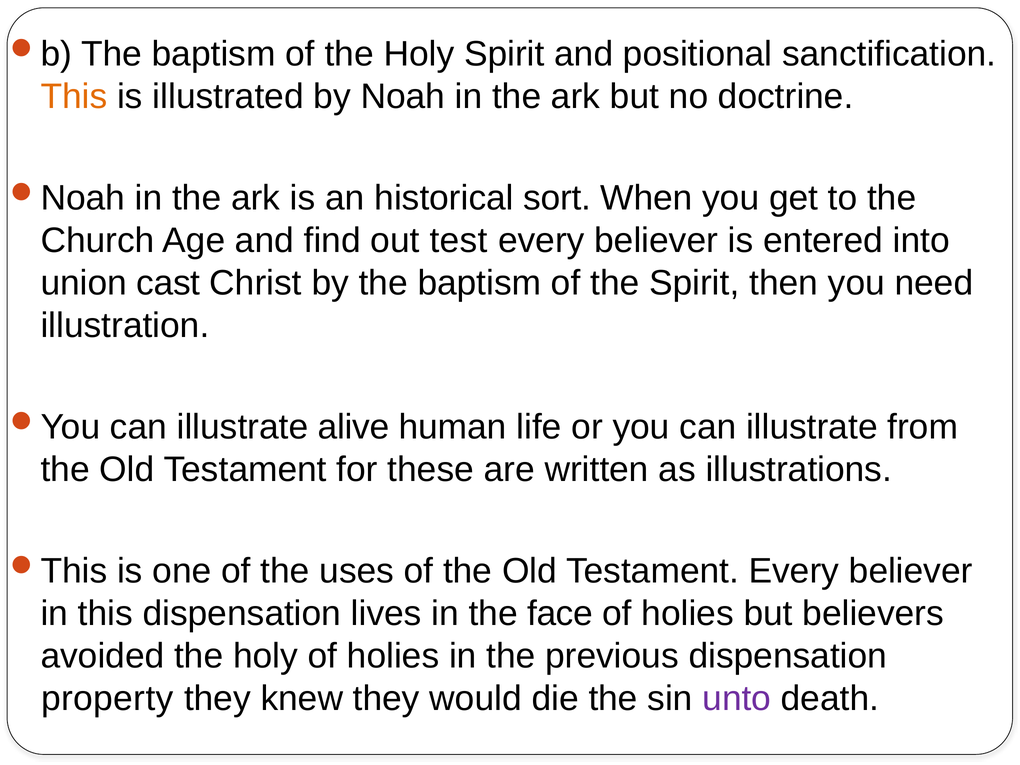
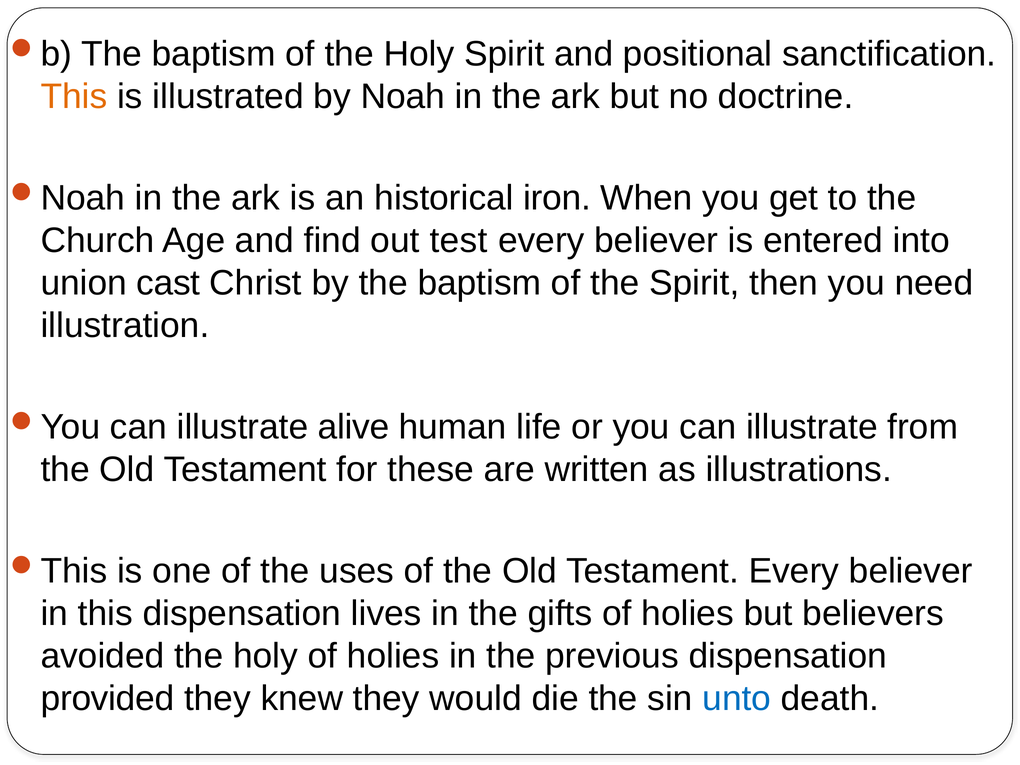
sort: sort -> iron
face: face -> gifts
property: property -> provided
unto colour: purple -> blue
